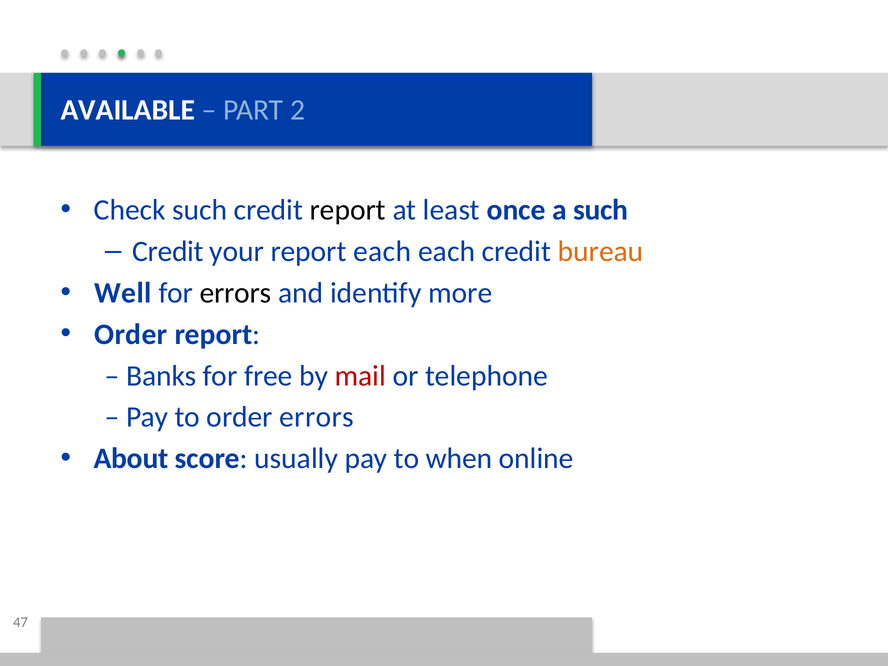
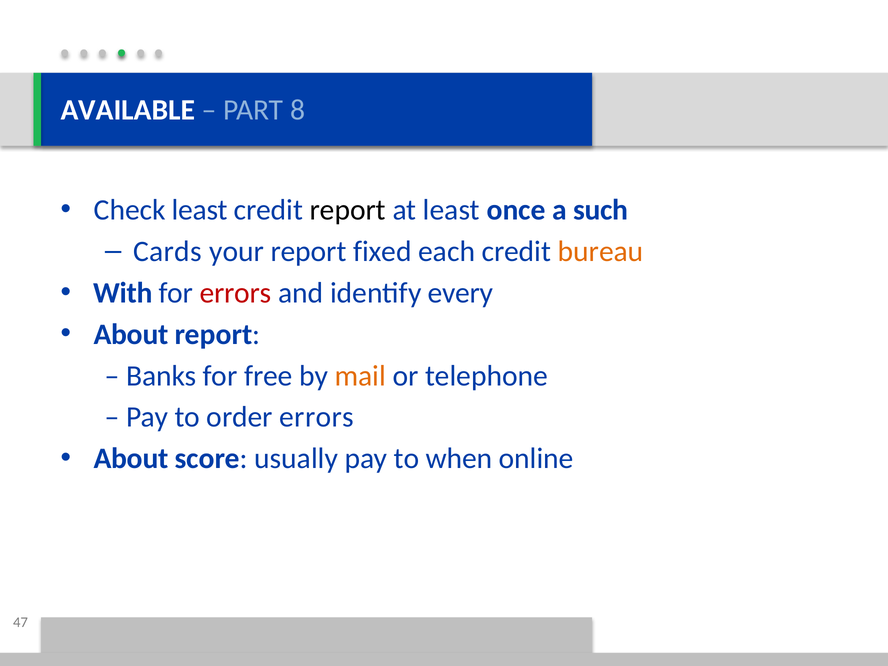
2: 2 -> 8
Check such: such -> least
Credit at (168, 251): Credit -> Cards
report each: each -> fixed
Well: Well -> With
errors at (236, 293) colour: black -> red
more: more -> every
Order at (131, 334): Order -> About
mail colour: red -> orange
